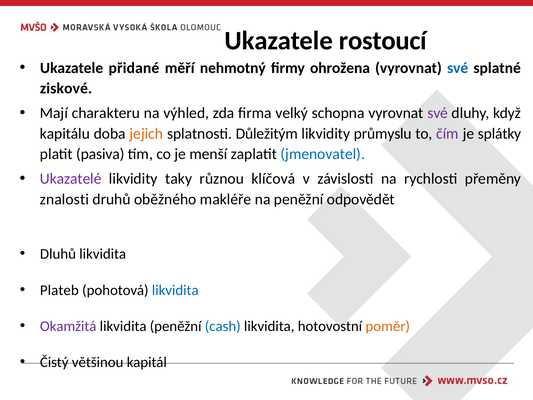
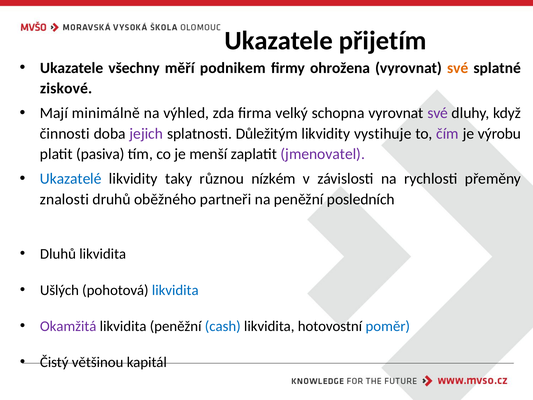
rostoucí: rostoucí -> přijetím
přidané: přidané -> všechny
nehmotný: nehmotný -> podnikem
své at (458, 68) colour: blue -> orange
charakteru: charakteru -> minimálně
kapitálu: kapitálu -> činnosti
jejich colour: orange -> purple
průmyslu: průmyslu -> vystihuje
splátky: splátky -> výrobu
jmenovatel colour: blue -> purple
Ukazatelé colour: purple -> blue
klíčová: klíčová -> nízkém
makléře: makléře -> partneři
odpovědět: odpovědět -> posledních
Plateb: Plateb -> Ušlých
poměr colour: orange -> blue
